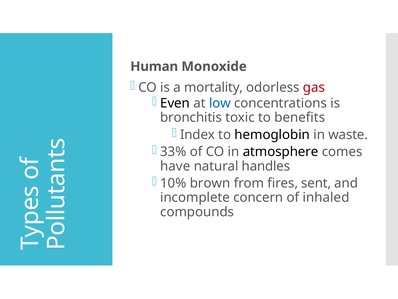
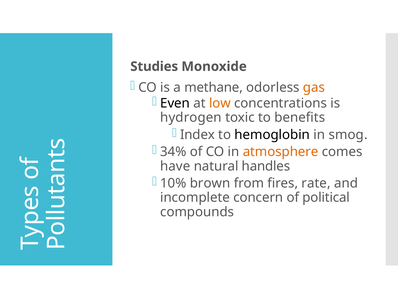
Human: Human -> Studies
mortality: mortality -> methane
gas colour: red -> orange
low colour: blue -> orange
bronchitis: bronchitis -> hydrogen
waste: waste -> smog
33%: 33% -> 34%
atmosphere colour: black -> orange
sent: sent -> rate
inhaled: inhaled -> political
